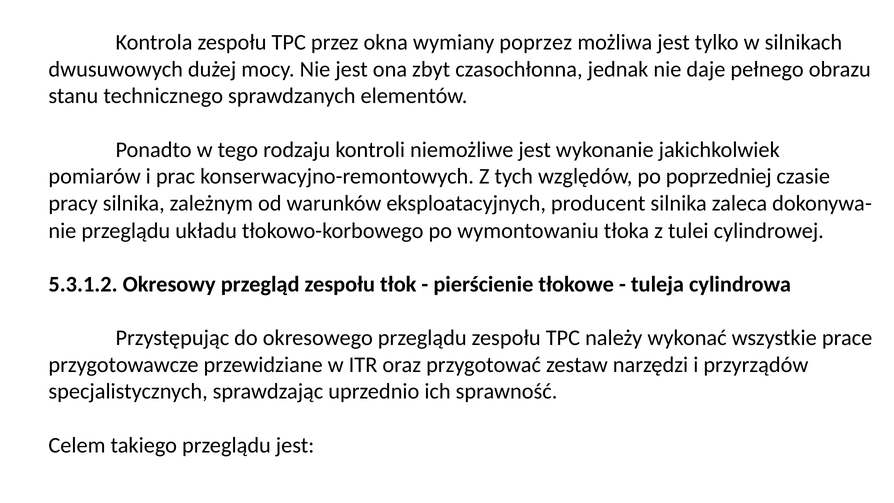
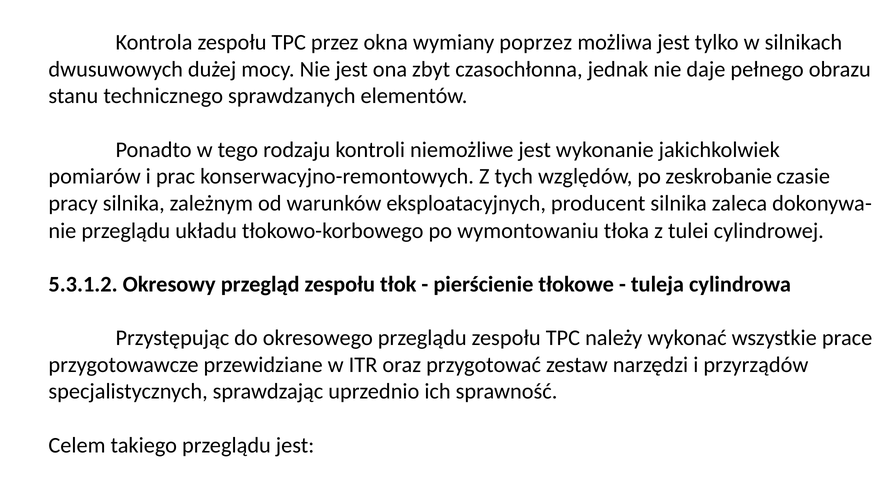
poprzedniej: poprzedniej -> zeskrobanie
